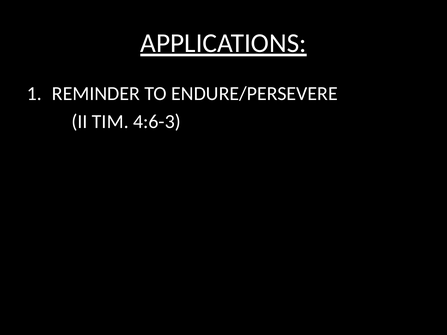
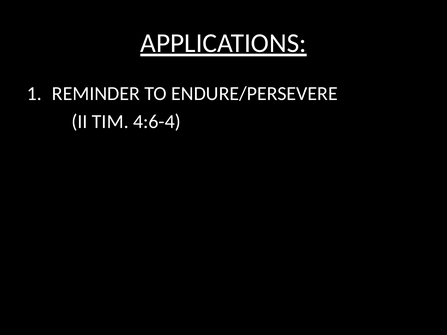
4:6-3: 4:6-3 -> 4:6-4
